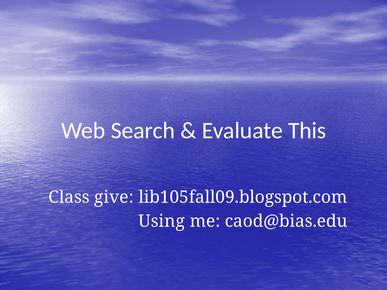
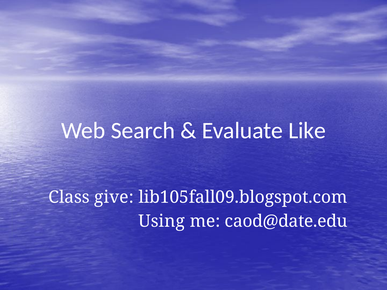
This: This -> Like
caod@bias.edu: caod@bias.edu -> caod@date.edu
